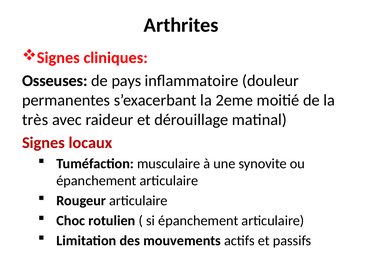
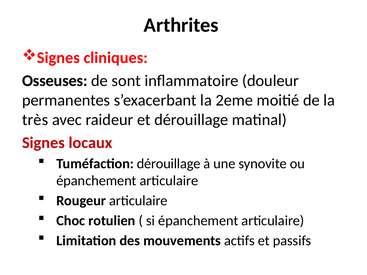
pays: pays -> sont
Tuméfaction musculaire: musculaire -> dérouillage
